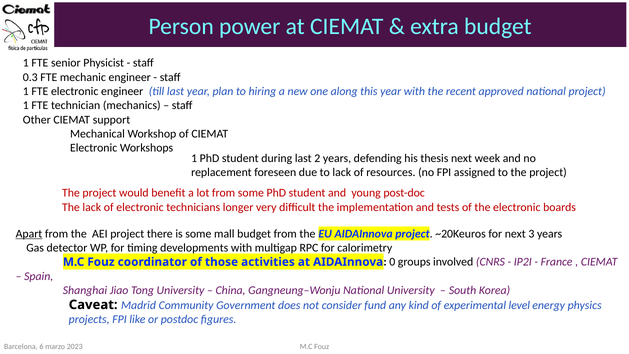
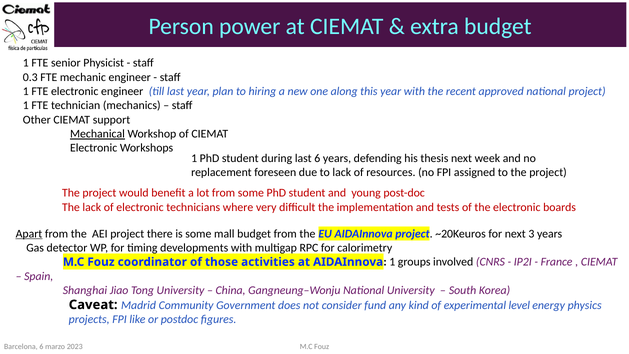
Mechanical underline: none -> present
last 2: 2 -> 6
longer: longer -> where
0 at (392, 262): 0 -> 1
